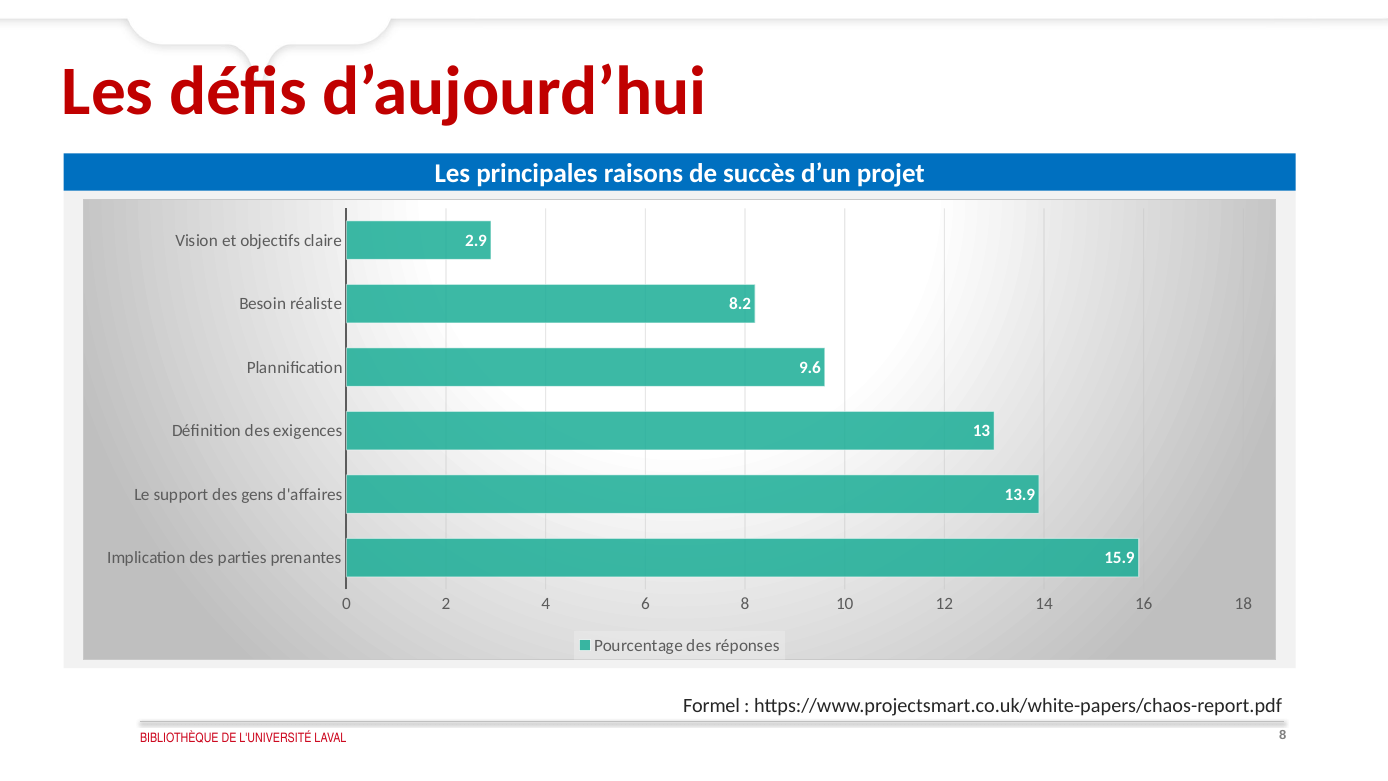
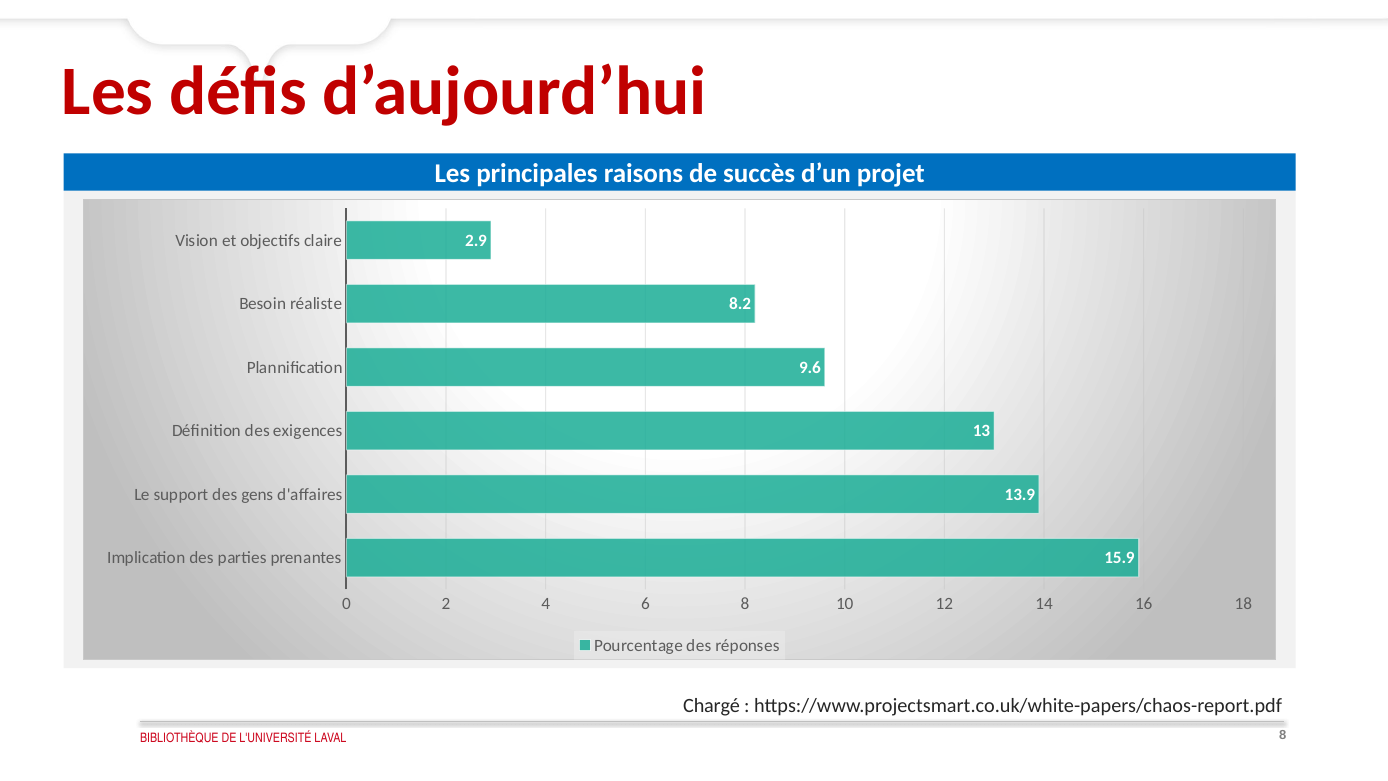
Formel: Formel -> Chargé
